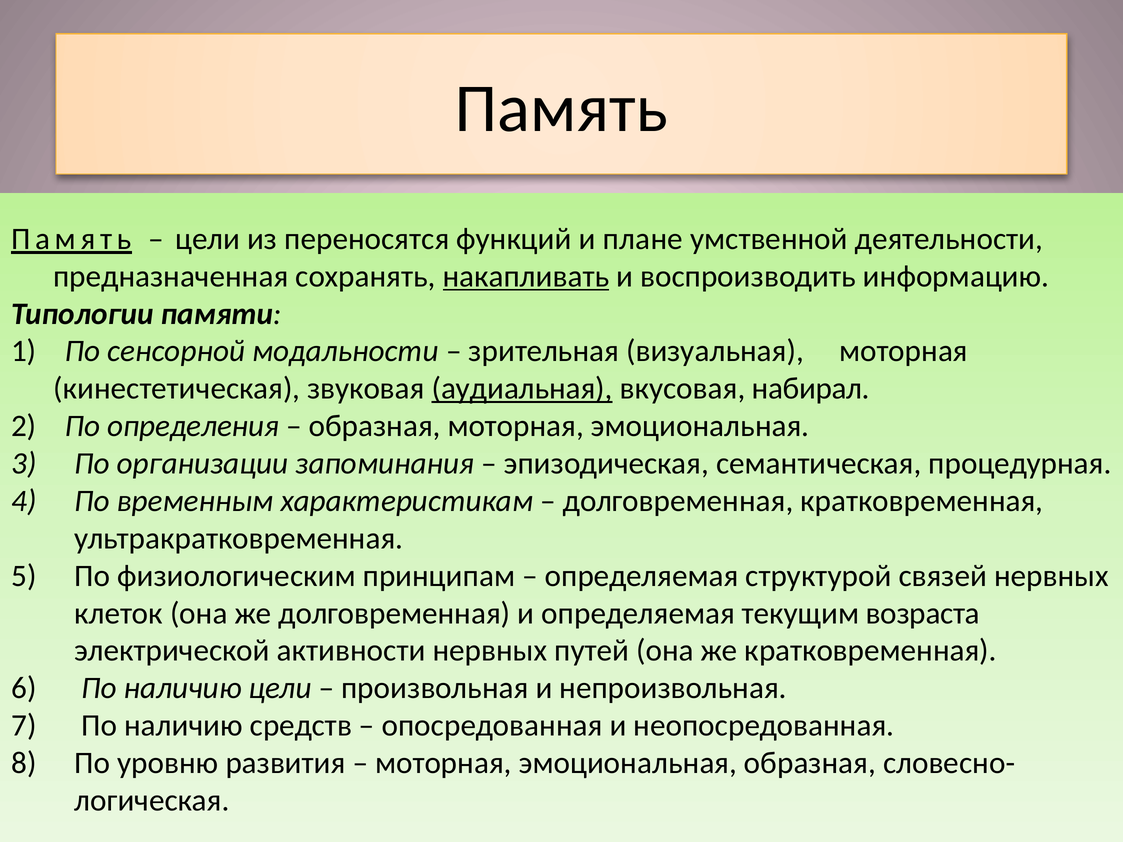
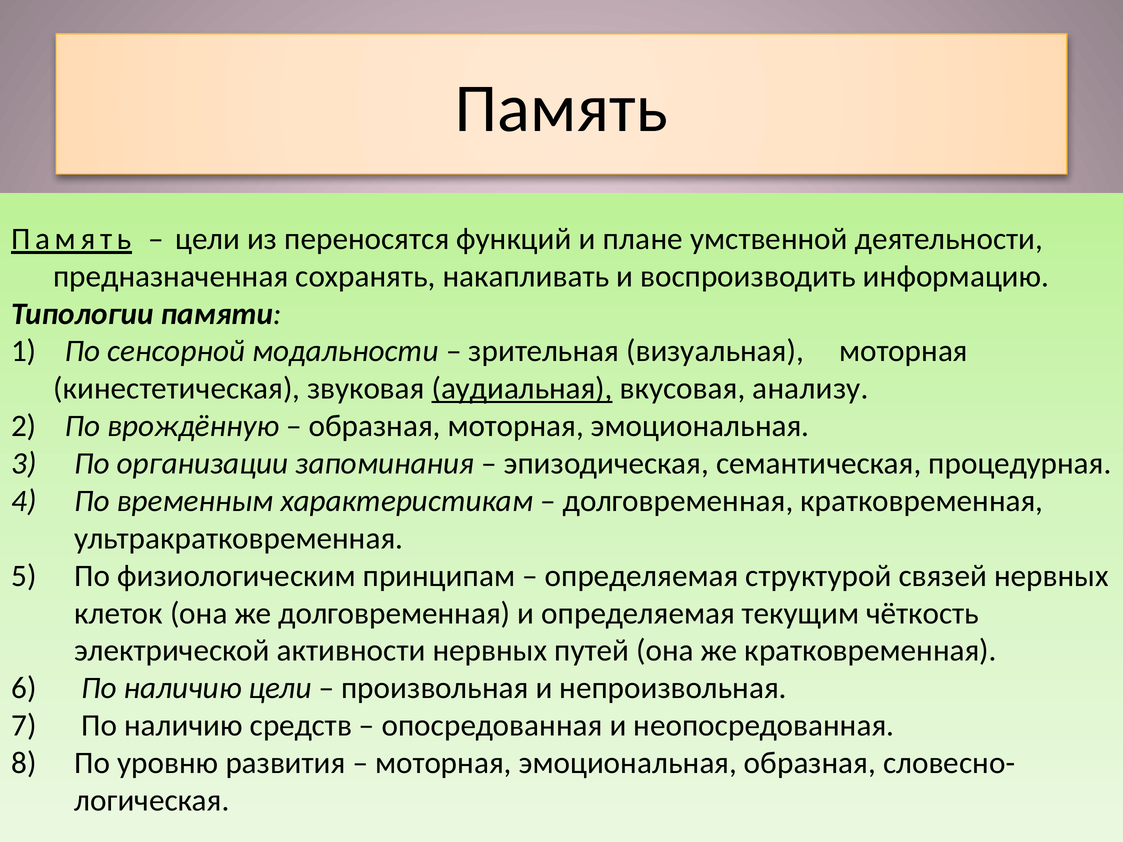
накапливать underline: present -> none
набирал: набирал -> анализу
определения: определения -> врождённую
возраста: возраста -> чёткость
